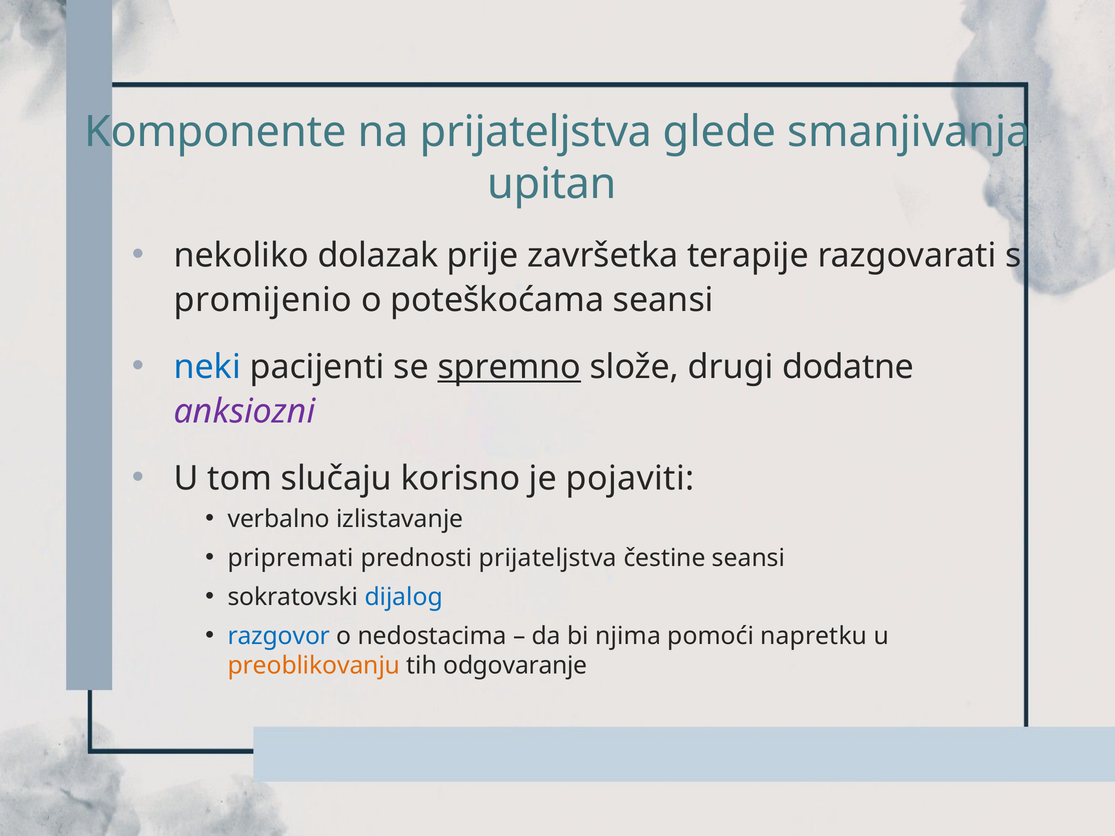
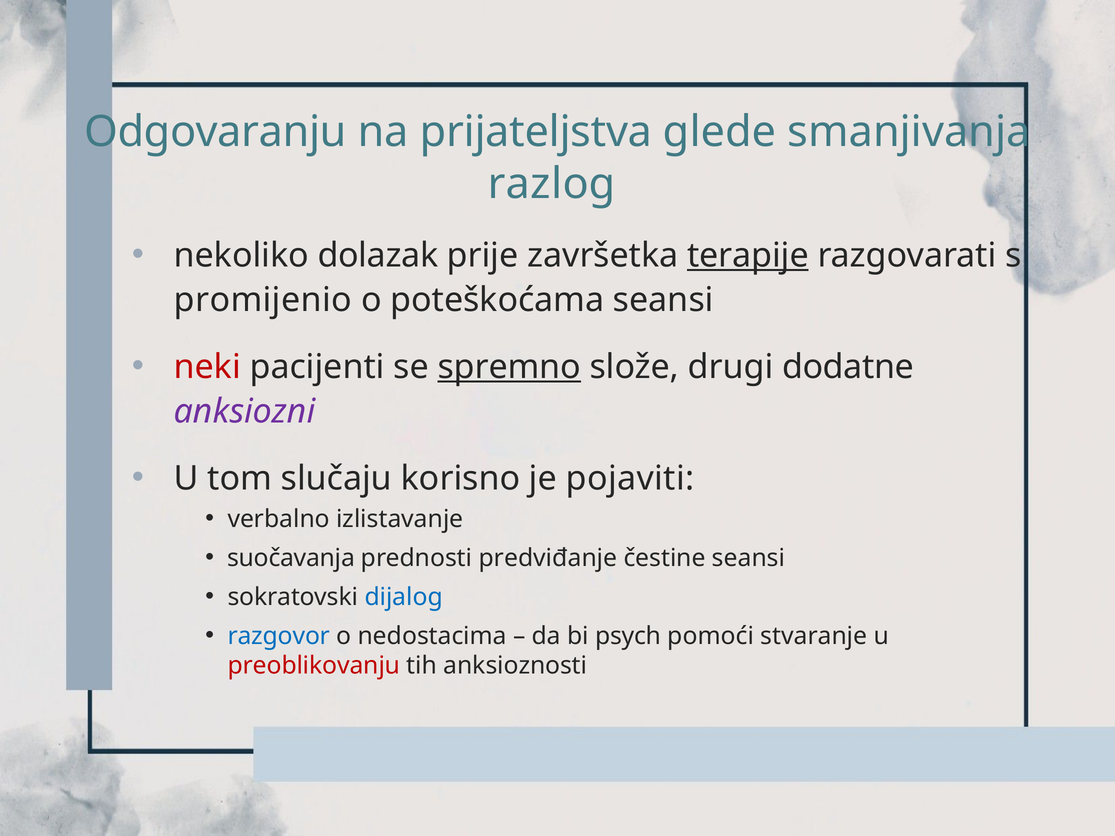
Komponente: Komponente -> Odgovaranju
upitan: upitan -> razlog
terapije underline: none -> present
neki colour: blue -> red
pripremati: pripremati -> suočavanja
prednosti prijateljstva: prijateljstva -> predviđanje
njima: njima -> psych
napretku: napretku -> stvaranje
preoblikovanju colour: orange -> red
odgovaranje: odgovaranje -> anksioznosti
